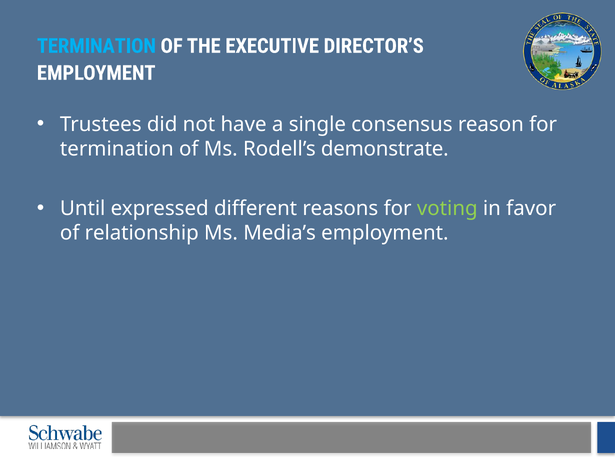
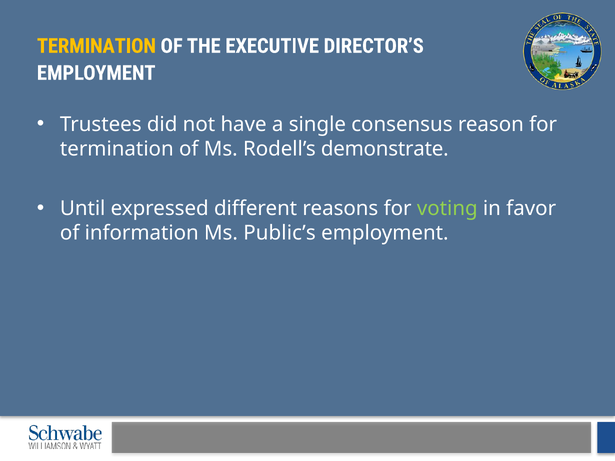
TERMINATION at (96, 46) colour: light blue -> yellow
relationship: relationship -> information
Media’s: Media’s -> Public’s
